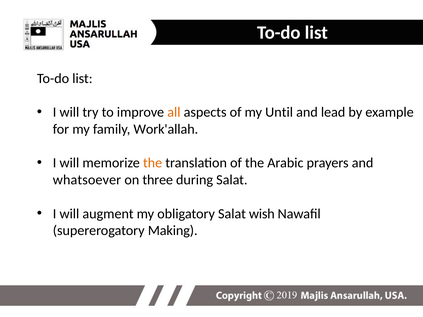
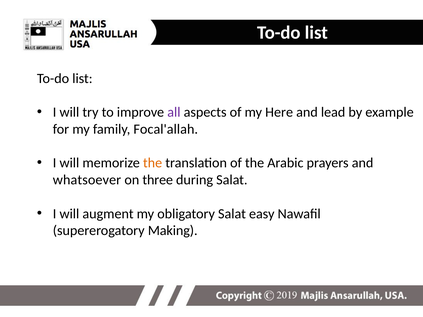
all colour: orange -> purple
Until: Until -> Here
Work'allah: Work'allah -> Focal'allah
wish: wish -> easy
